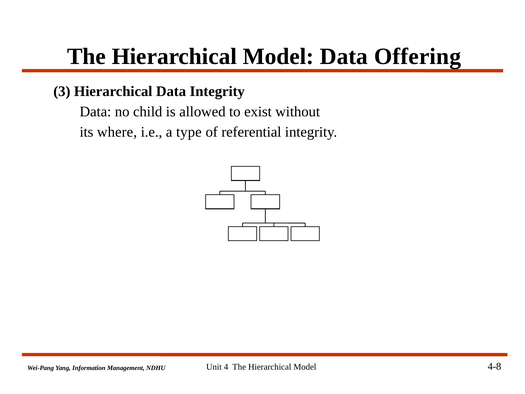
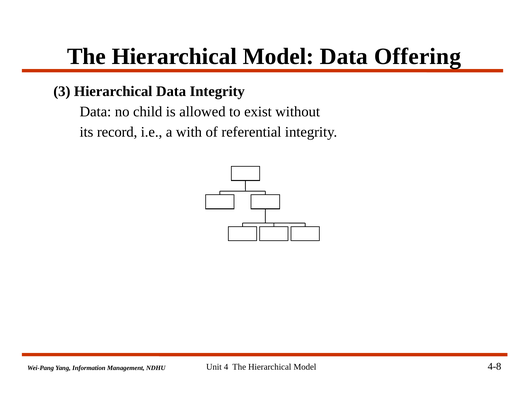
where: where -> record
type: type -> with
